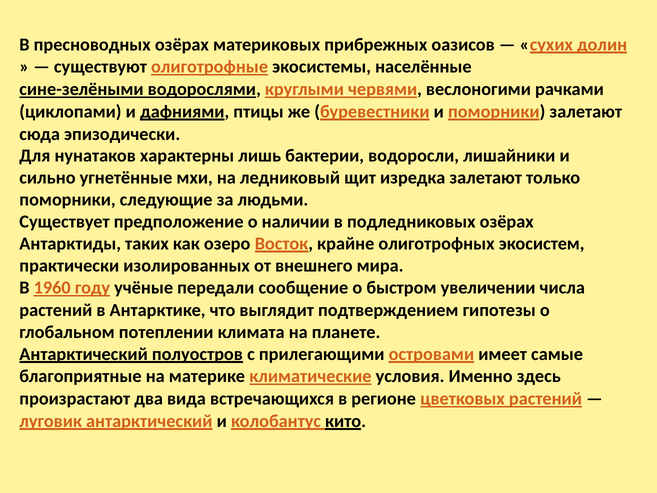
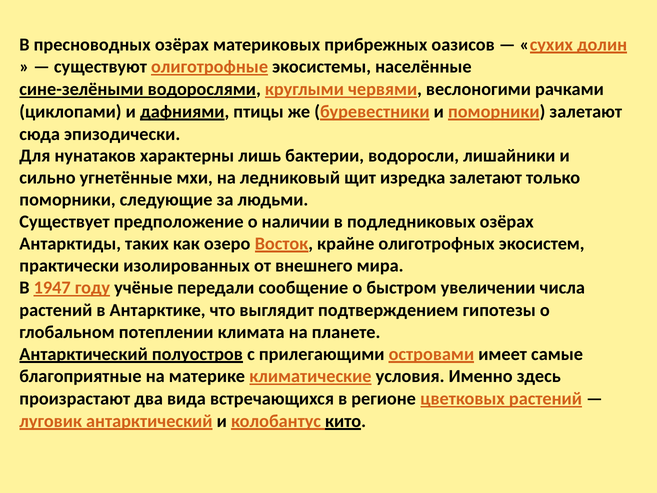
1960: 1960 -> 1947
